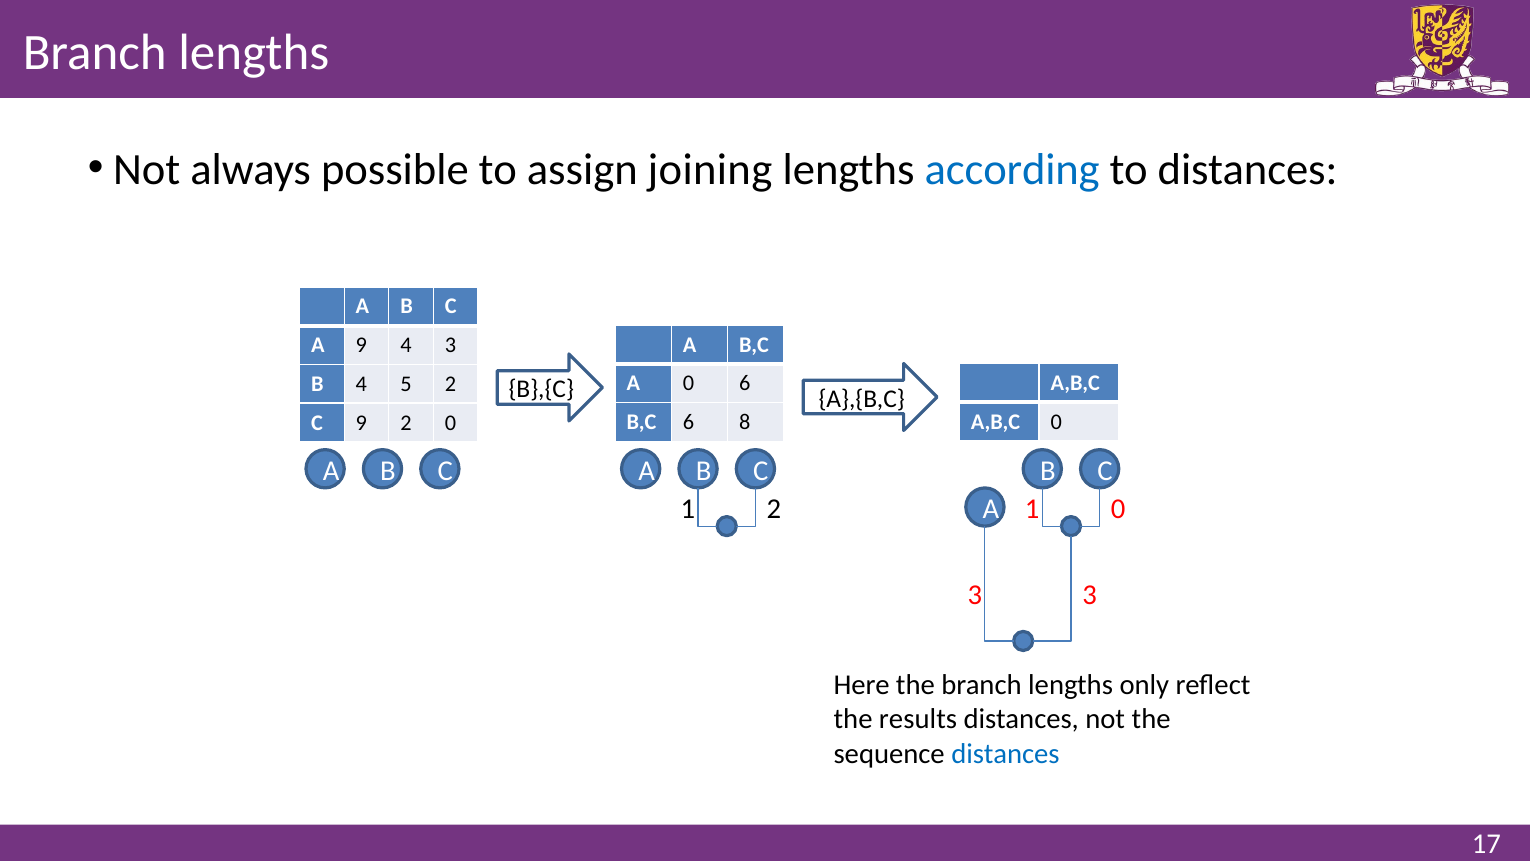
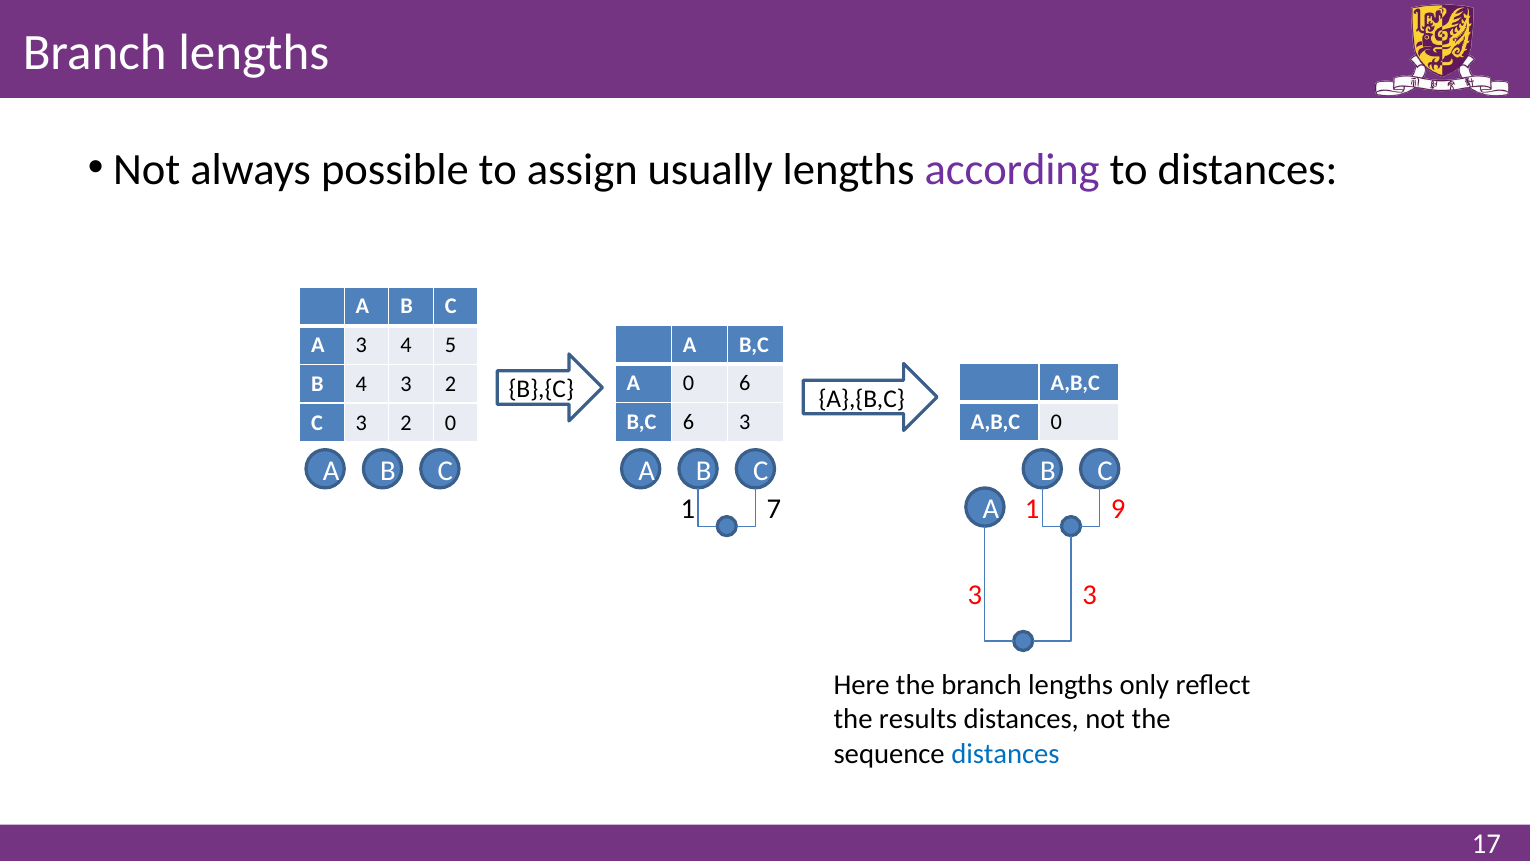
joining: joining -> usually
according colour: blue -> purple
A 9: 9 -> 3
4 3: 3 -> 5
4 5: 5 -> 3
6 8: 8 -> 3
C 9: 9 -> 3
1 2: 2 -> 7
1 0: 0 -> 9
